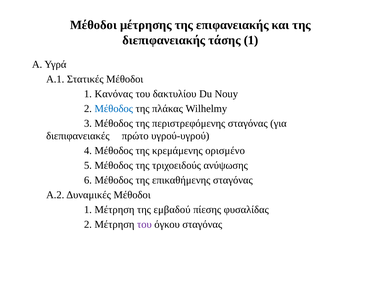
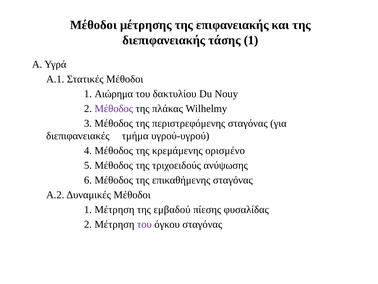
Κανόνας: Κανόνας -> Αιώρημα
Μέθοδος at (114, 108) colour: blue -> purple
πρώτο: πρώτο -> τμήμα
